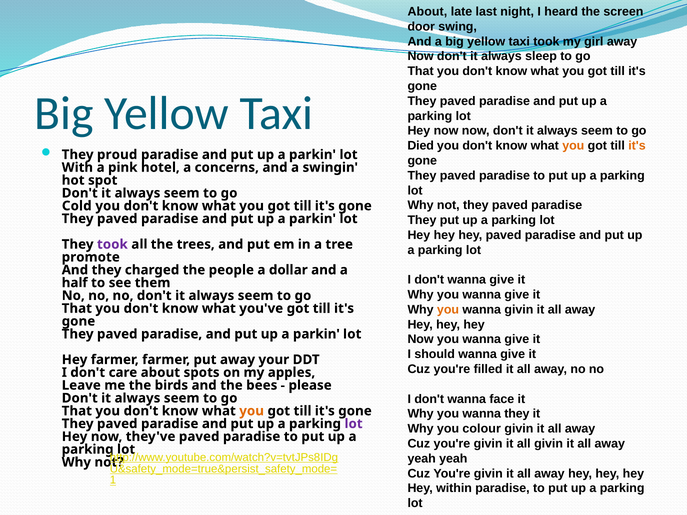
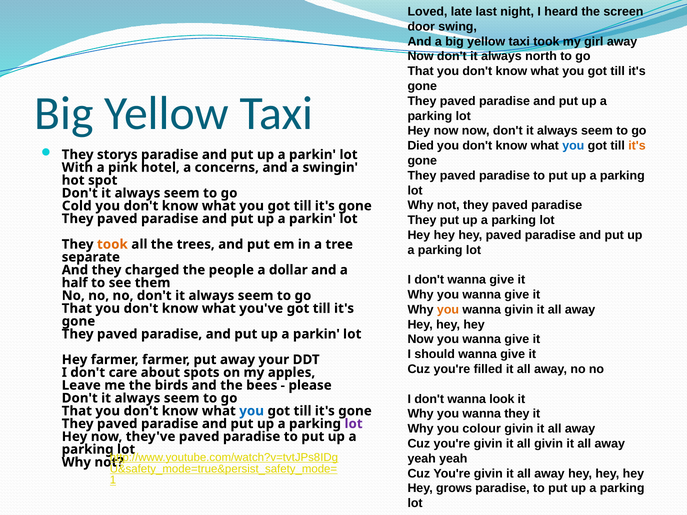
About at (427, 12): About -> Loved
sleep: sleep -> north
you at (573, 146) colour: orange -> blue
proud: proud -> storys
took at (112, 244) colour: purple -> orange
promote: promote -> separate
face: face -> look
you at (252, 411) colour: orange -> blue
within: within -> grows
